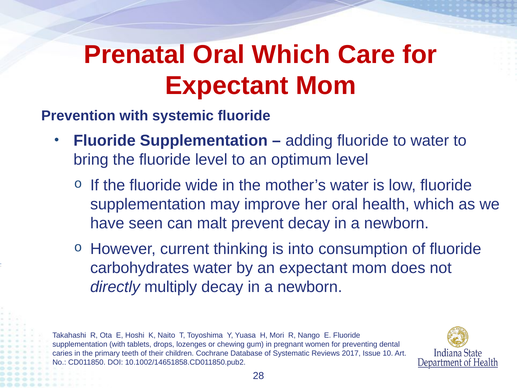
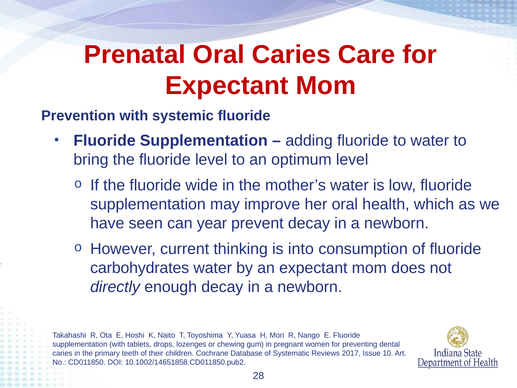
Oral Which: Which -> Caries
malt: malt -> year
multiply: multiply -> enough
